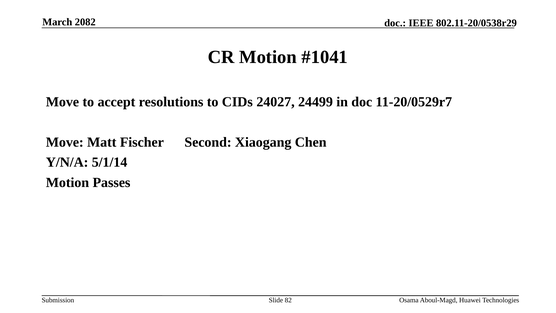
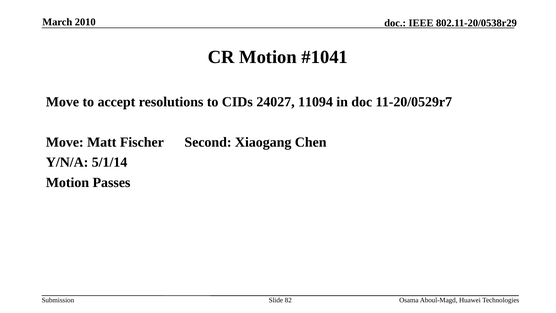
2082: 2082 -> 2010
24499: 24499 -> 11094
